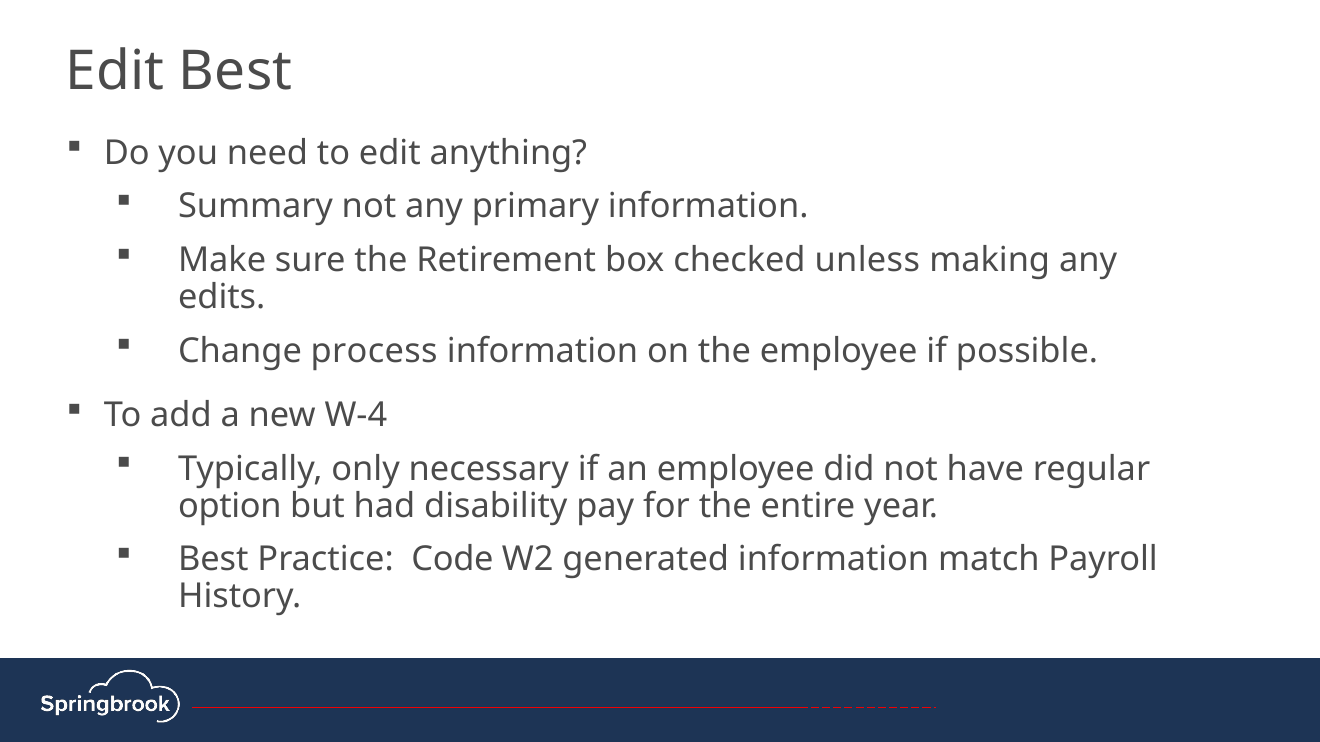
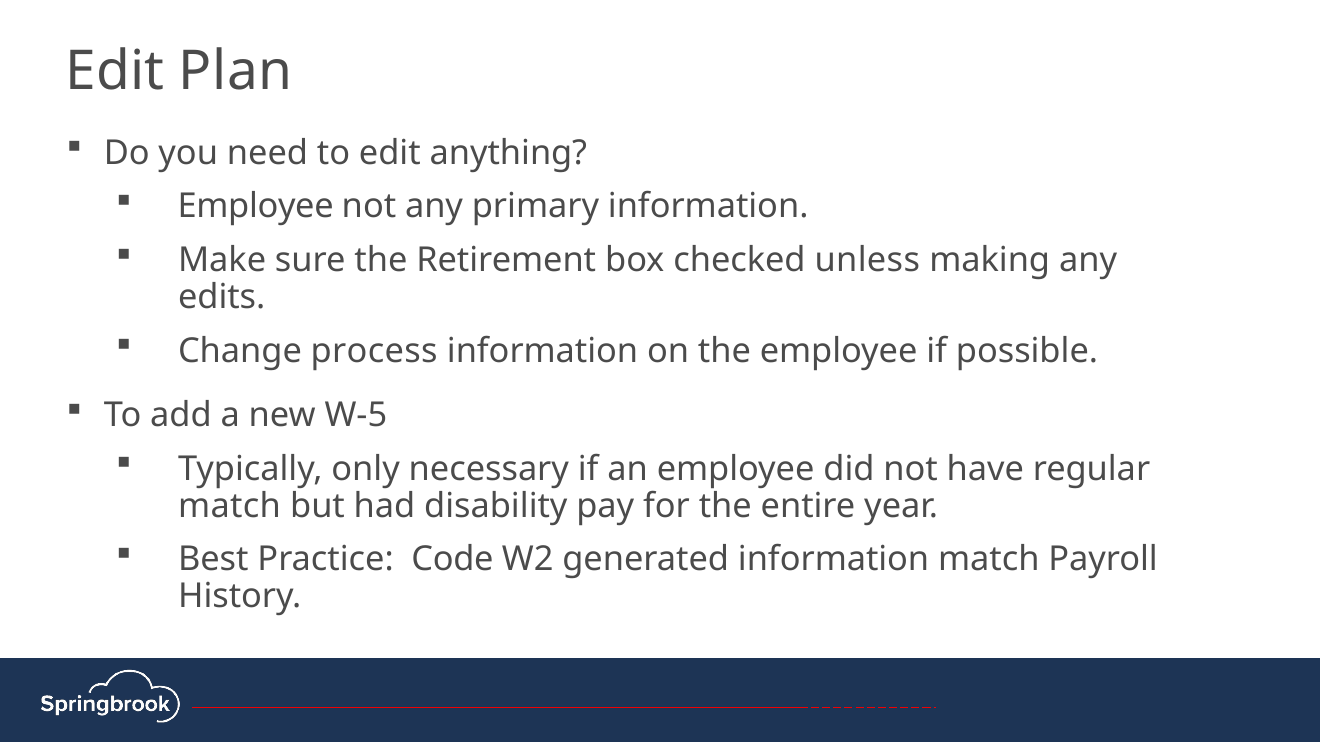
Edit Best: Best -> Plan
Summary at (256, 207): Summary -> Employee
W-4: W-4 -> W-5
option at (230, 506): option -> match
